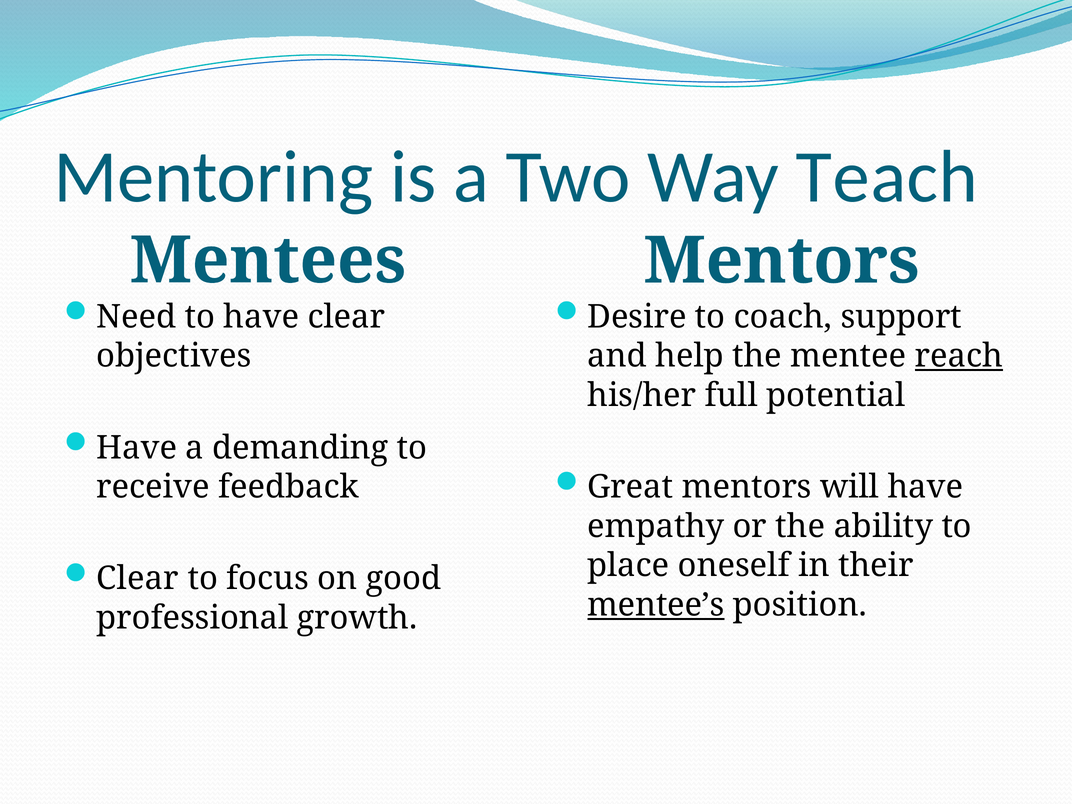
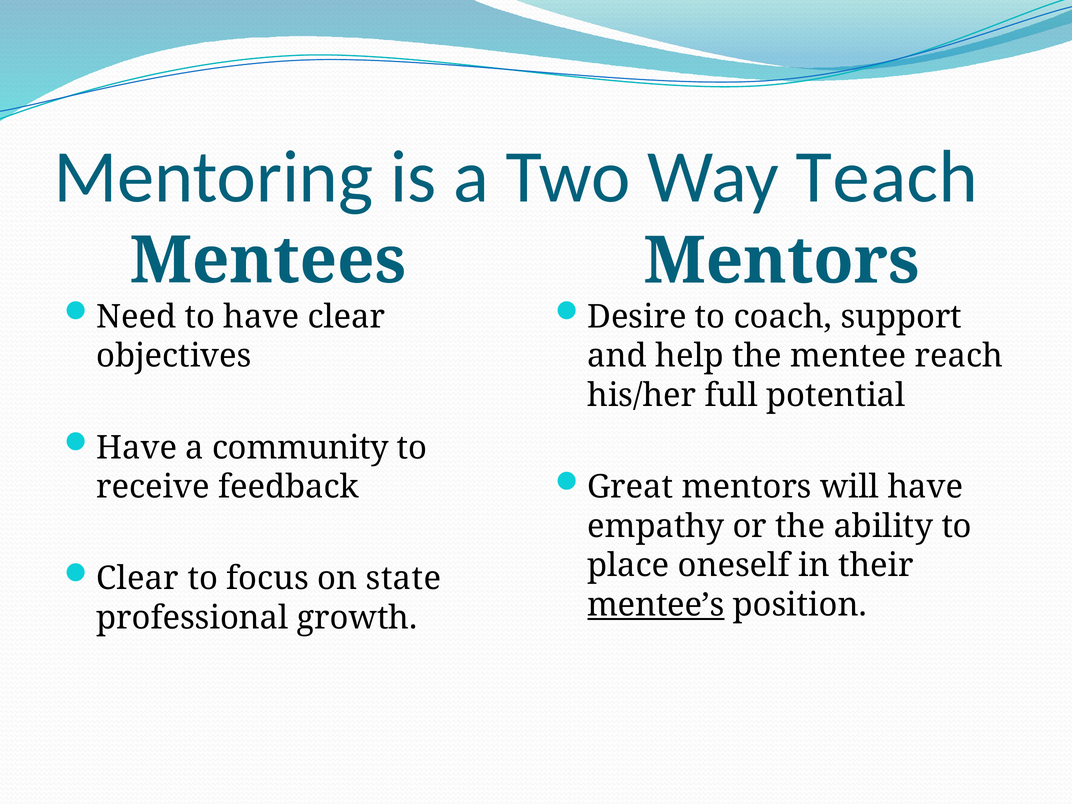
reach underline: present -> none
demanding: demanding -> community
good: good -> state
